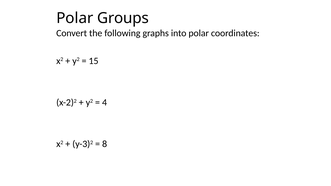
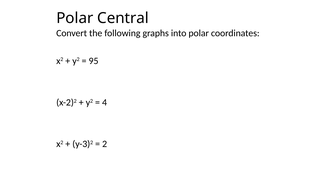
Groups: Groups -> Central
15: 15 -> 95
8: 8 -> 2
